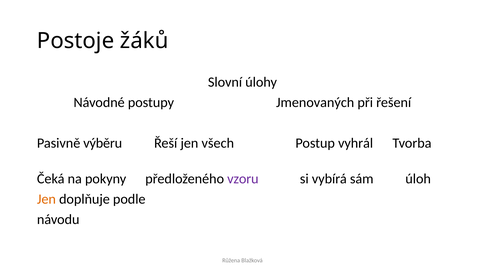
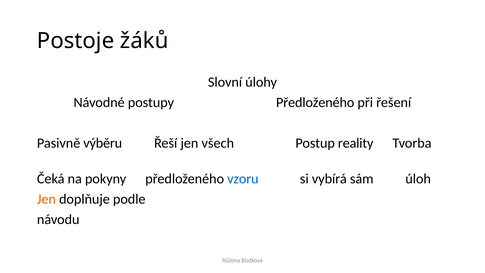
postupy Jmenovaných: Jmenovaných -> Předloženého
vyhrál: vyhrál -> reality
vzoru colour: purple -> blue
